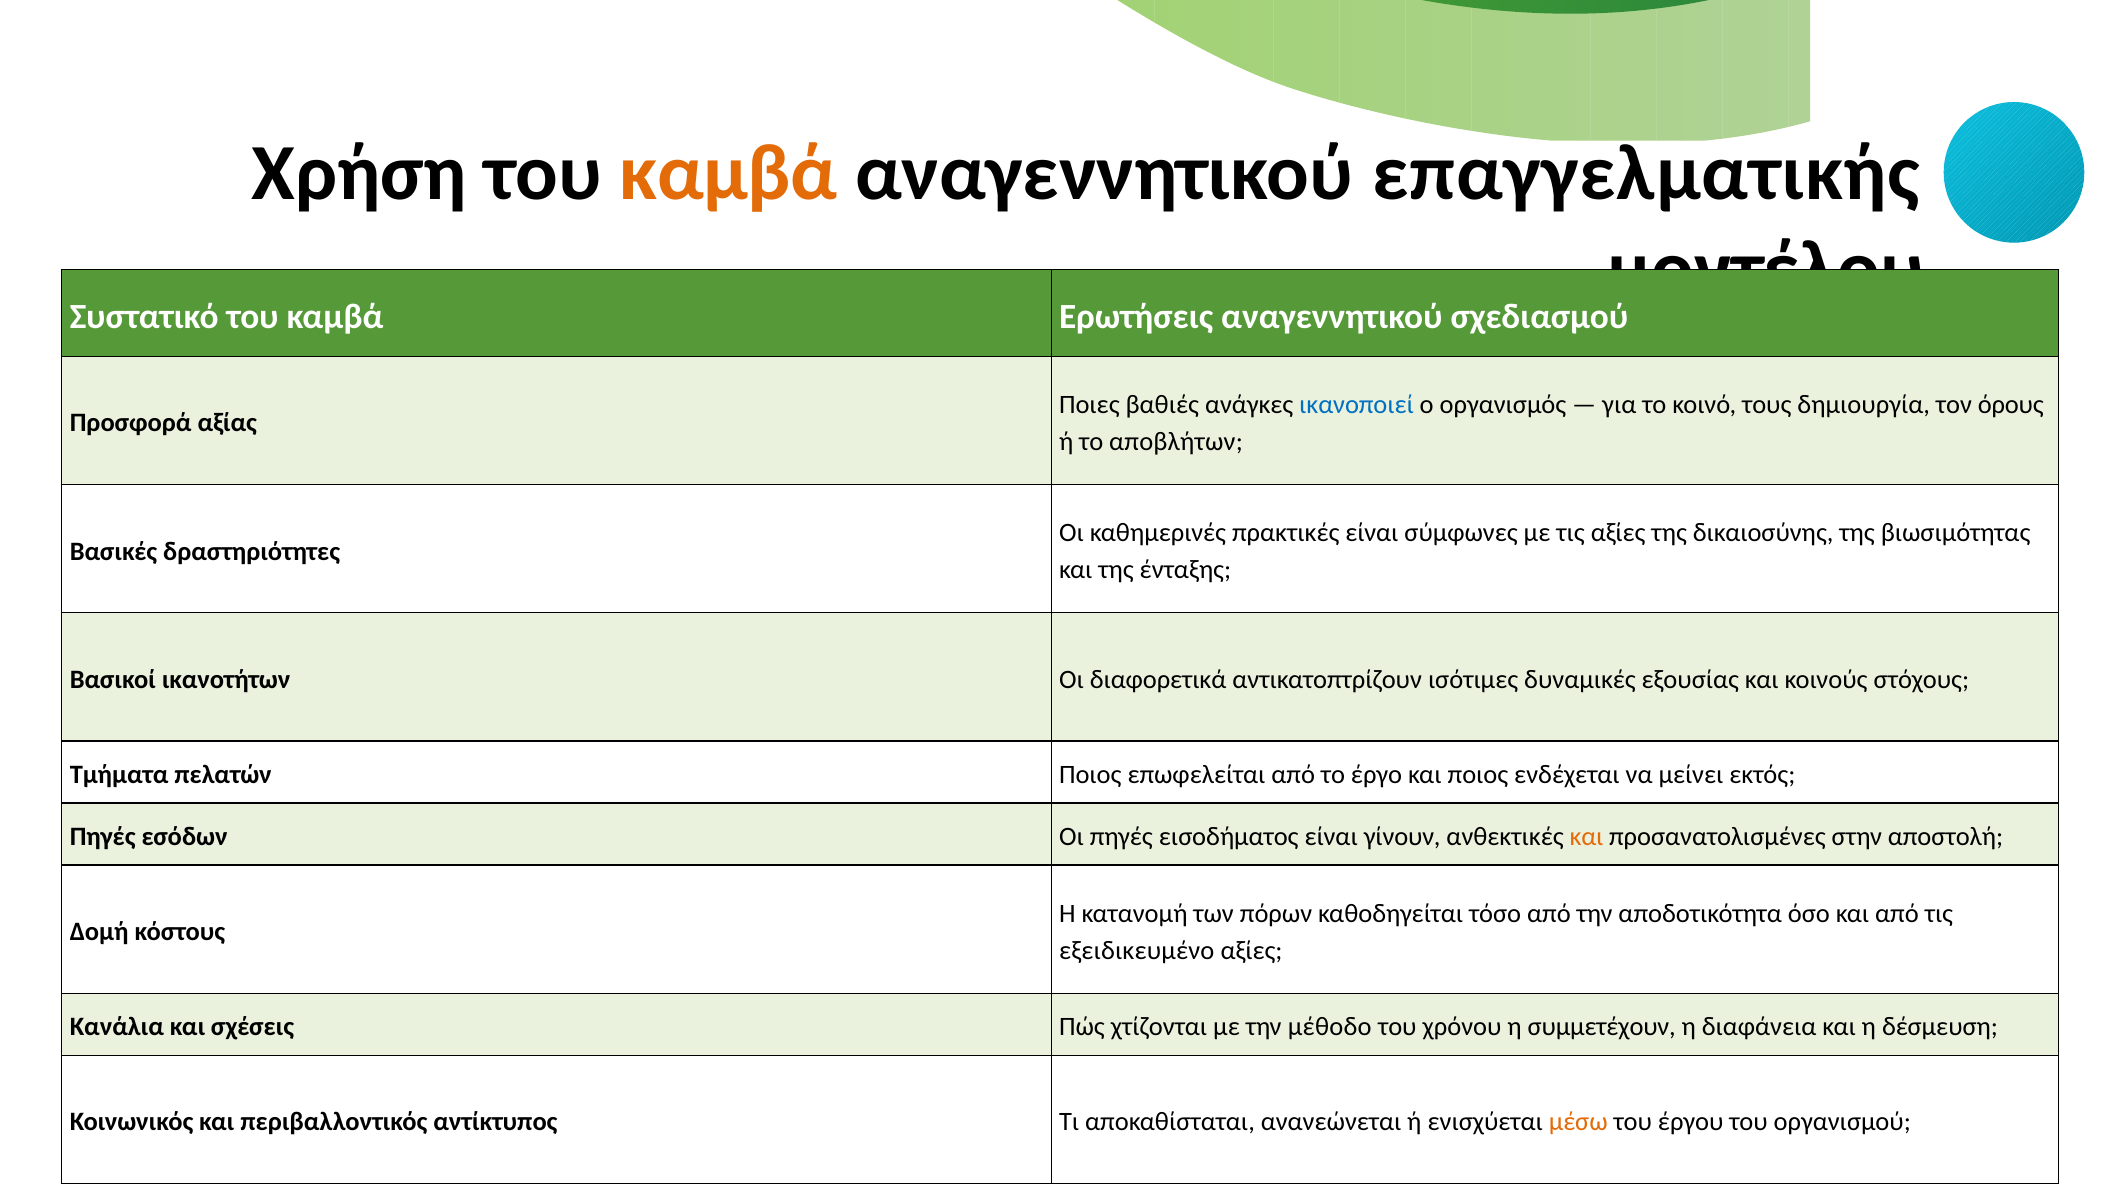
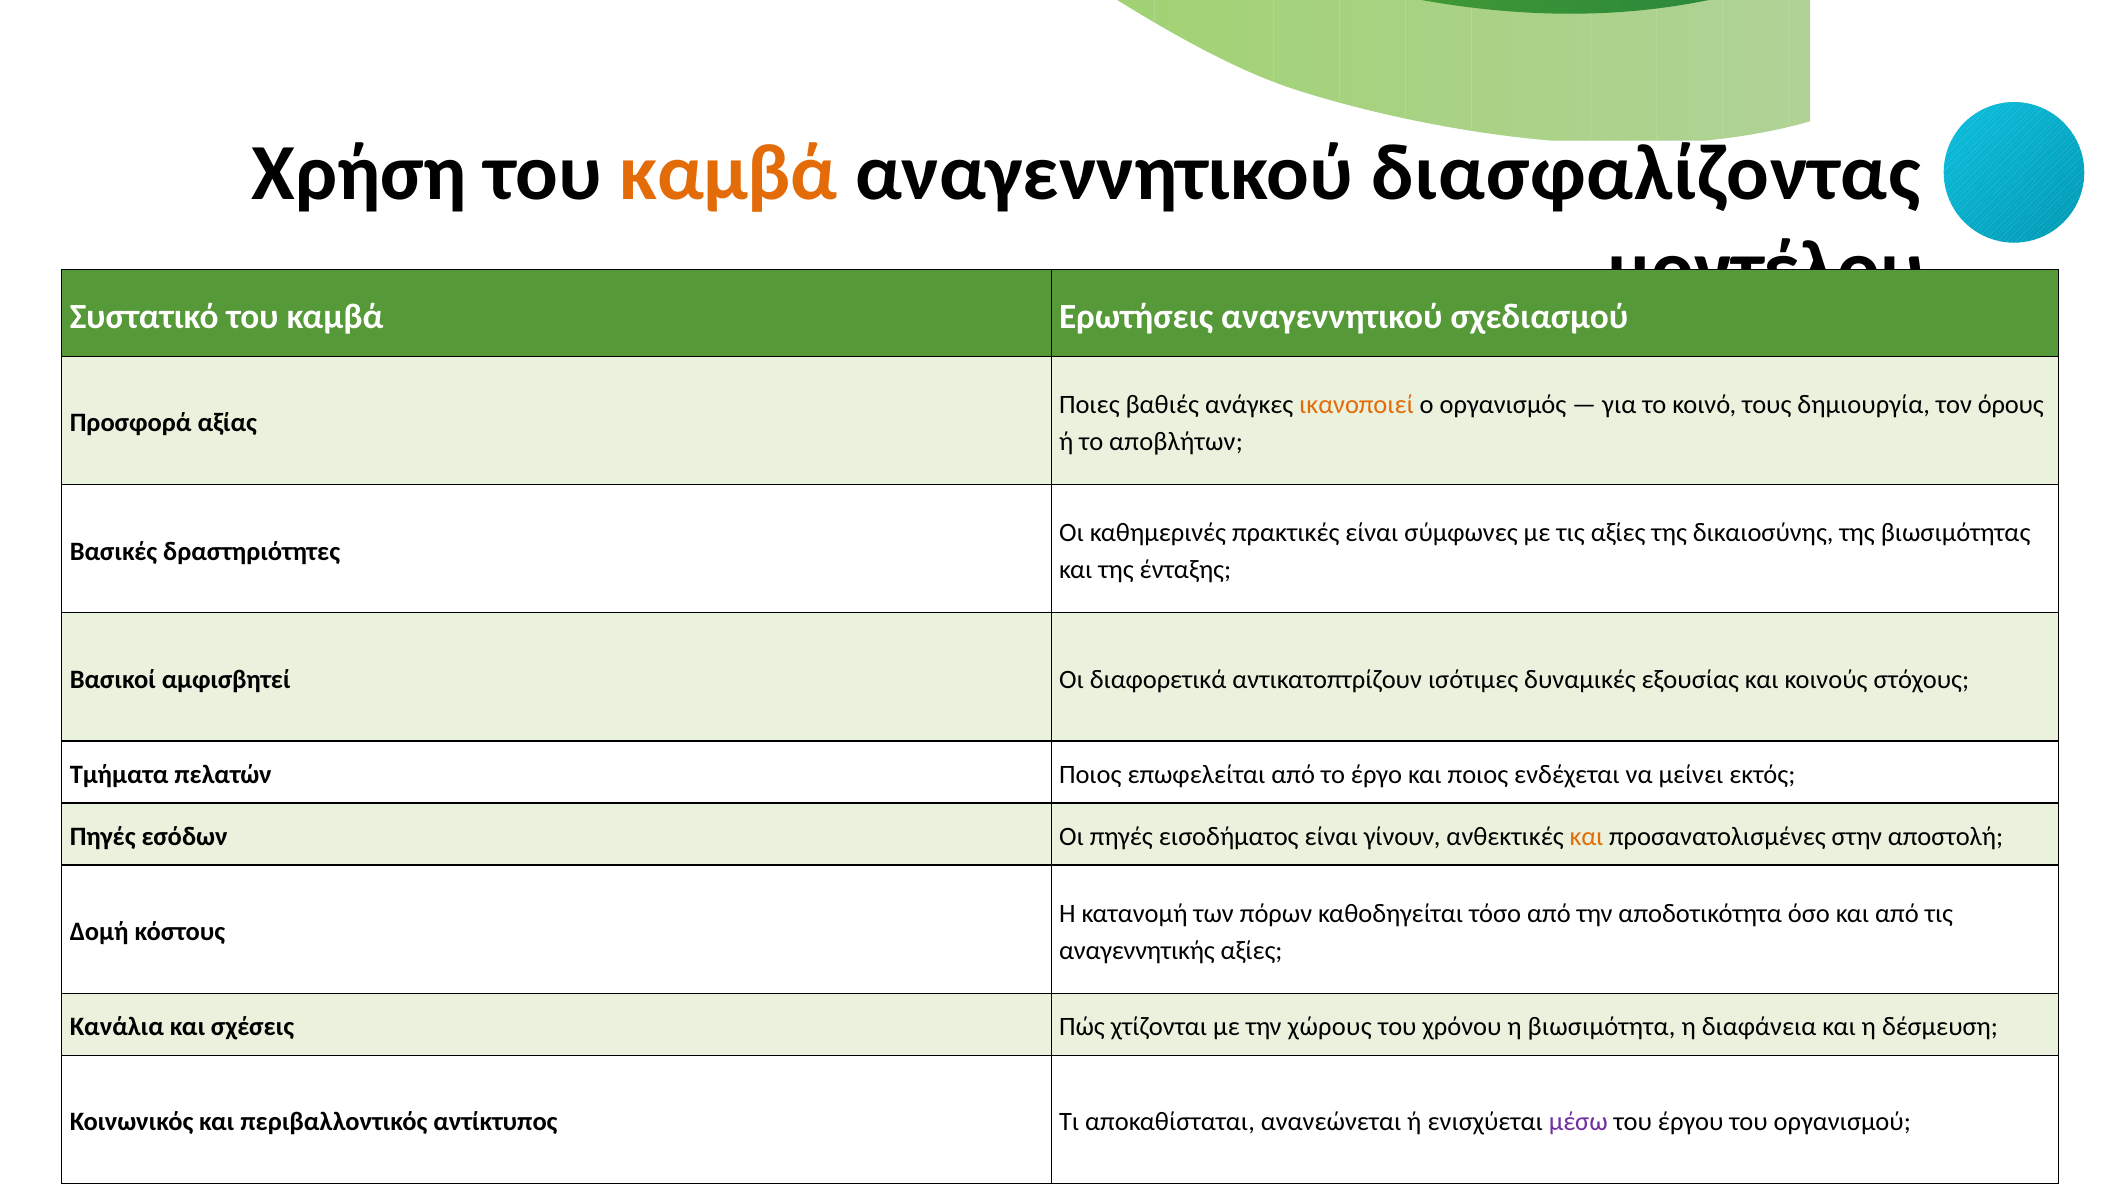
επαγγελματικής: επαγγελματικής -> διασφαλίζοντας
ικανοποιεί colour: blue -> orange
ικανοτήτων: ικανοτήτων -> αμφισβητεί
εξειδικευμένο: εξειδικευμένο -> αναγεννητικής
μέθοδο: μέθοδο -> χώρους
συμμετέχουν: συμμετέχουν -> βιωσιμότητα
μέσω colour: orange -> purple
